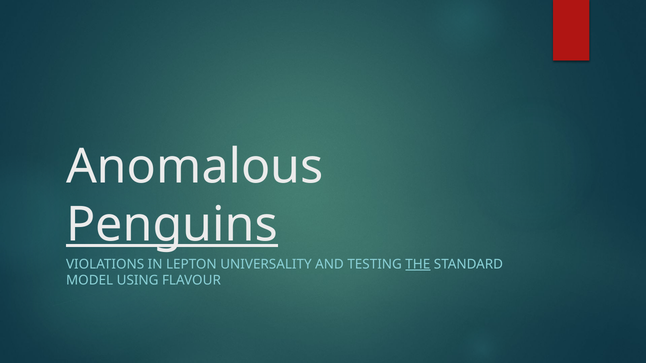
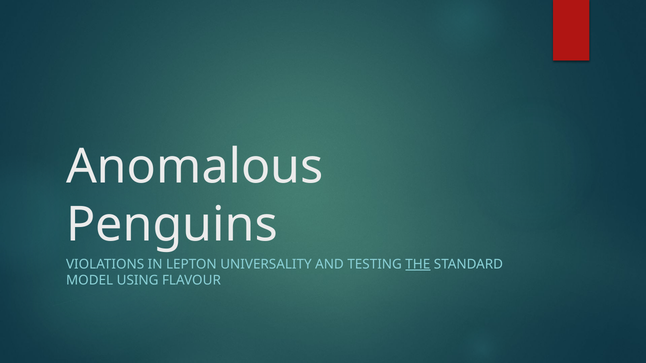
Penguins underline: present -> none
